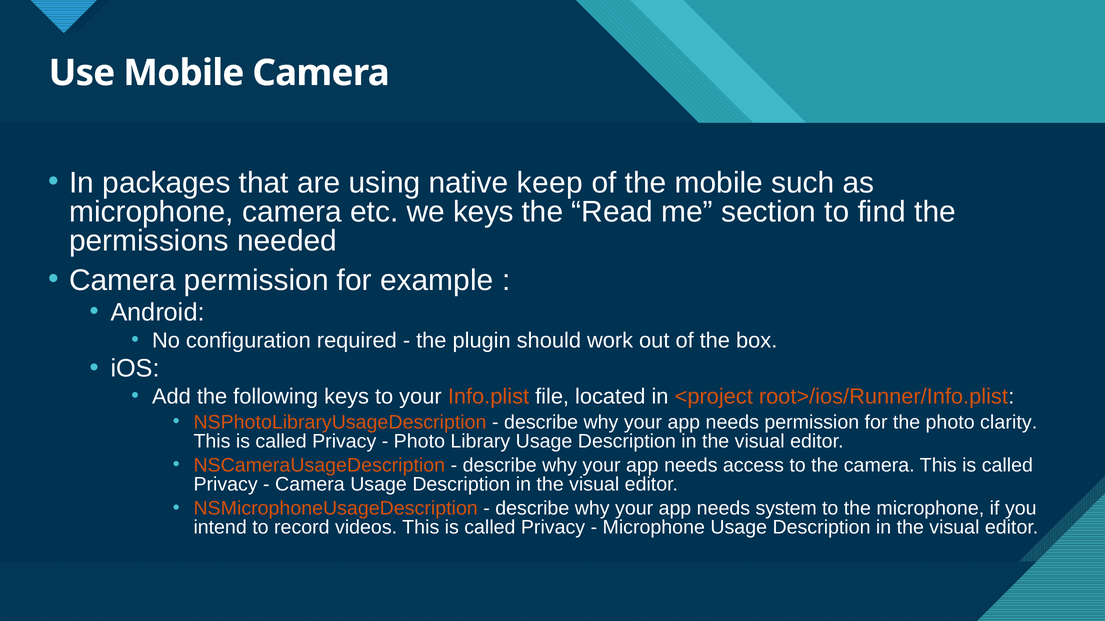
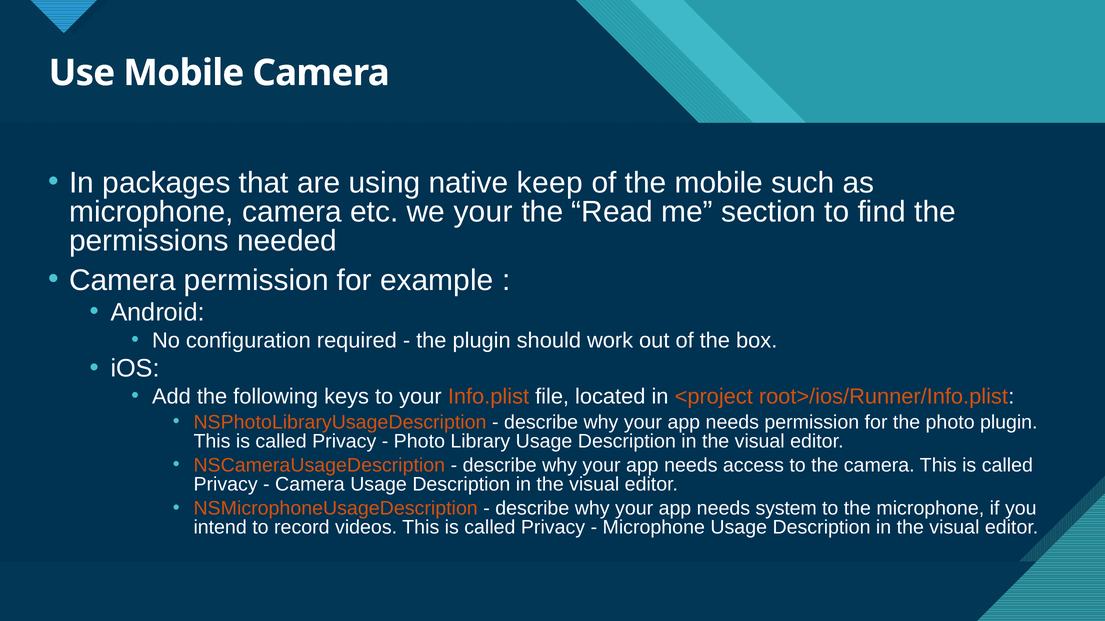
we keys: keys -> your
photo clarity: clarity -> plugin
